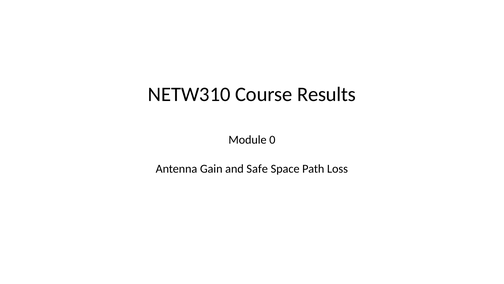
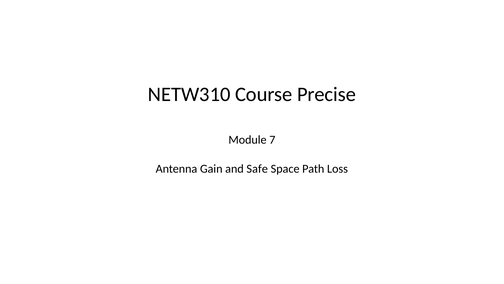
Results: Results -> Precise
0: 0 -> 7
